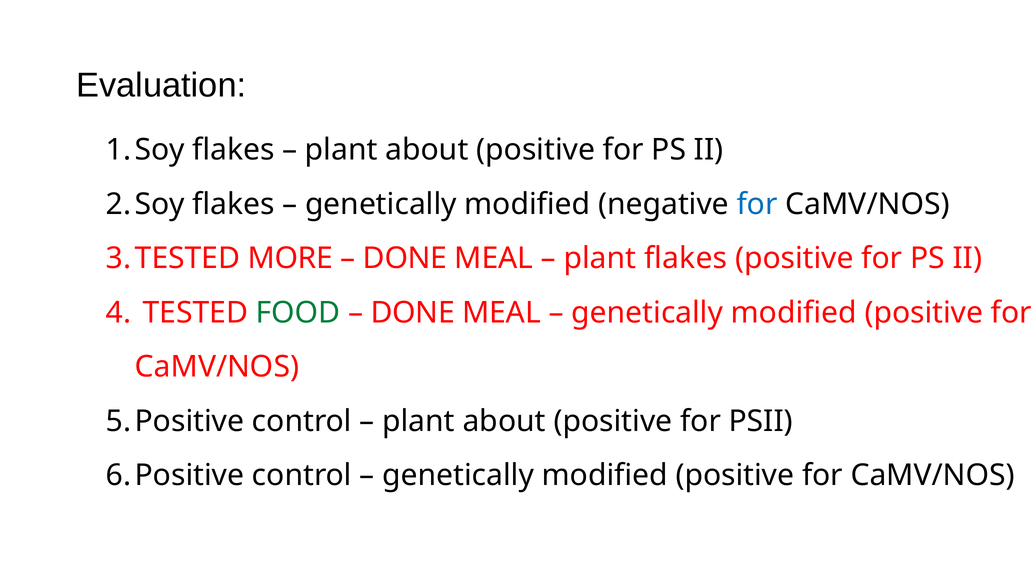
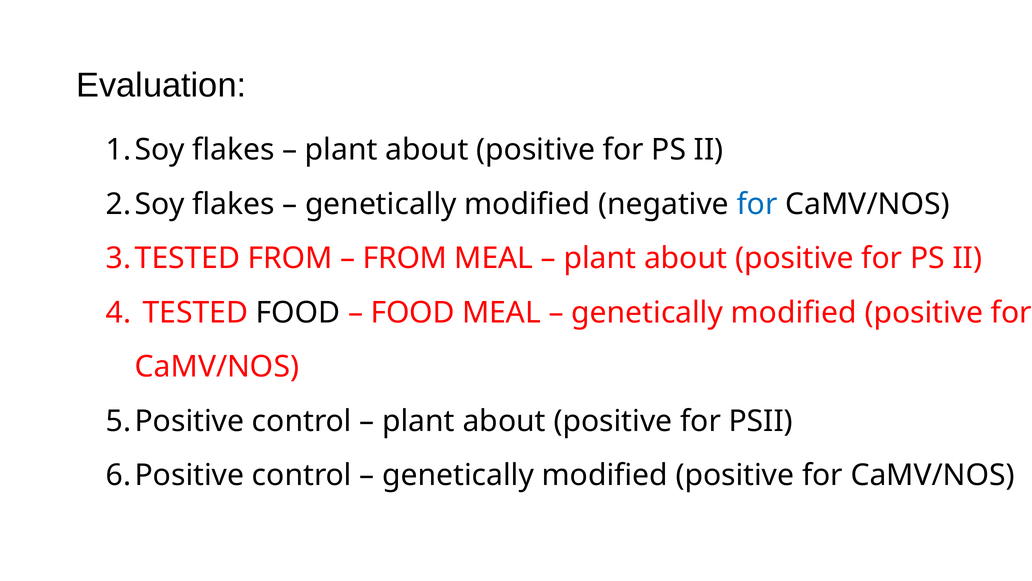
MORE at (290, 258): MORE -> FROM
DONE at (405, 258): DONE -> FROM
flakes at (686, 258): flakes -> about
FOOD at (298, 312) colour: green -> black
DONE at (413, 312): DONE -> FOOD
